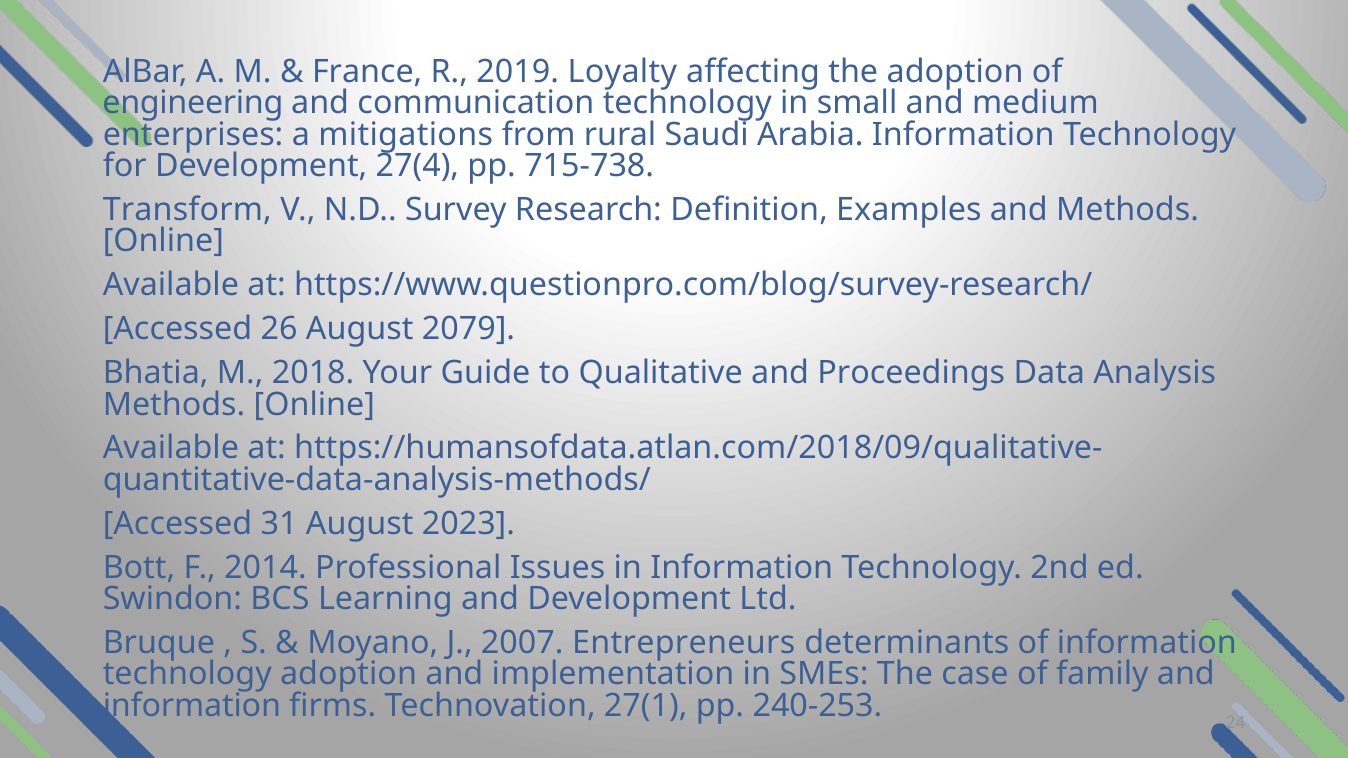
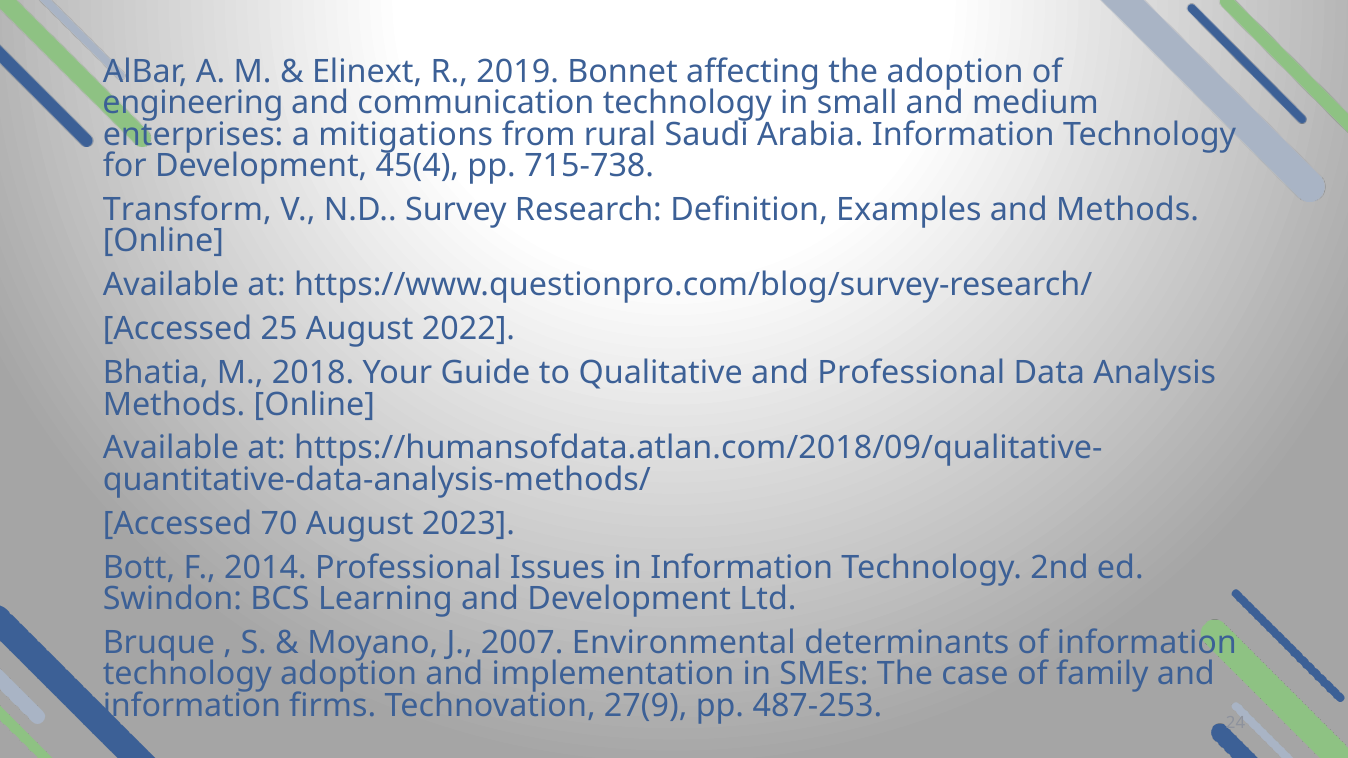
France: France -> Elinext
Loyalty: Loyalty -> Bonnet
27(4: 27(4 -> 45(4
26: 26 -> 25
2079: 2079 -> 2022
and Proceedings: Proceedings -> Professional
31: 31 -> 70
Entrepreneurs: Entrepreneurs -> Environmental
27(1: 27(1 -> 27(9
240-253: 240-253 -> 487-253
